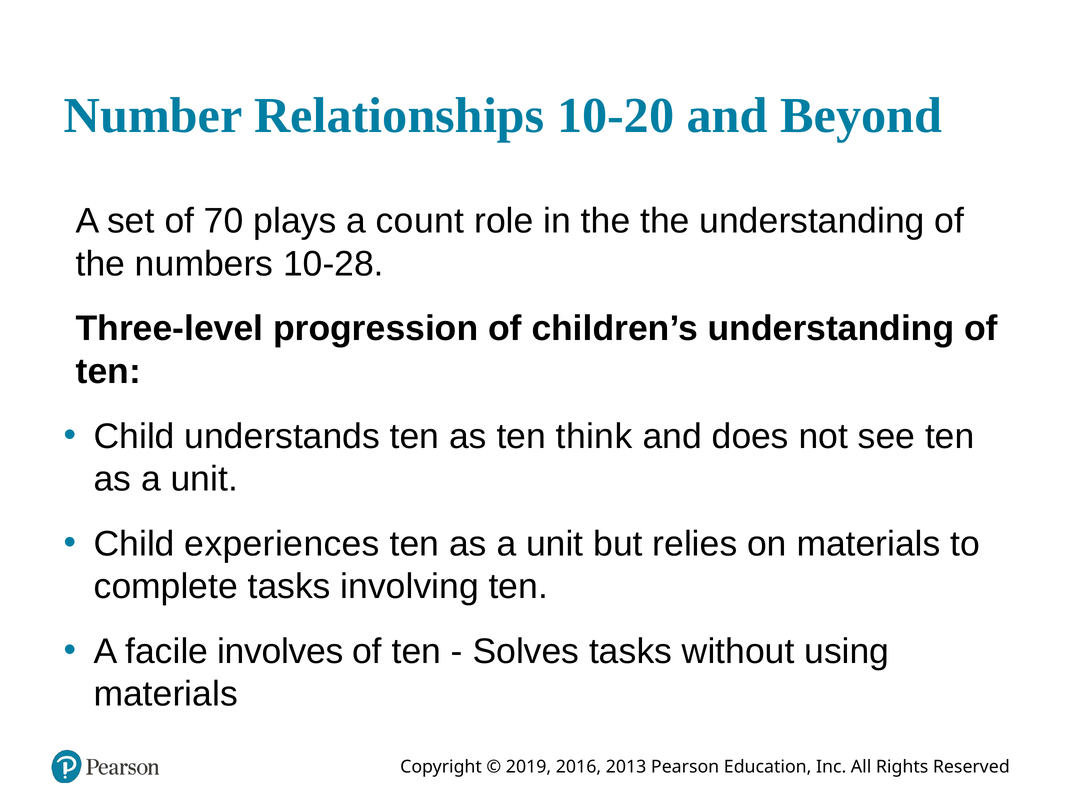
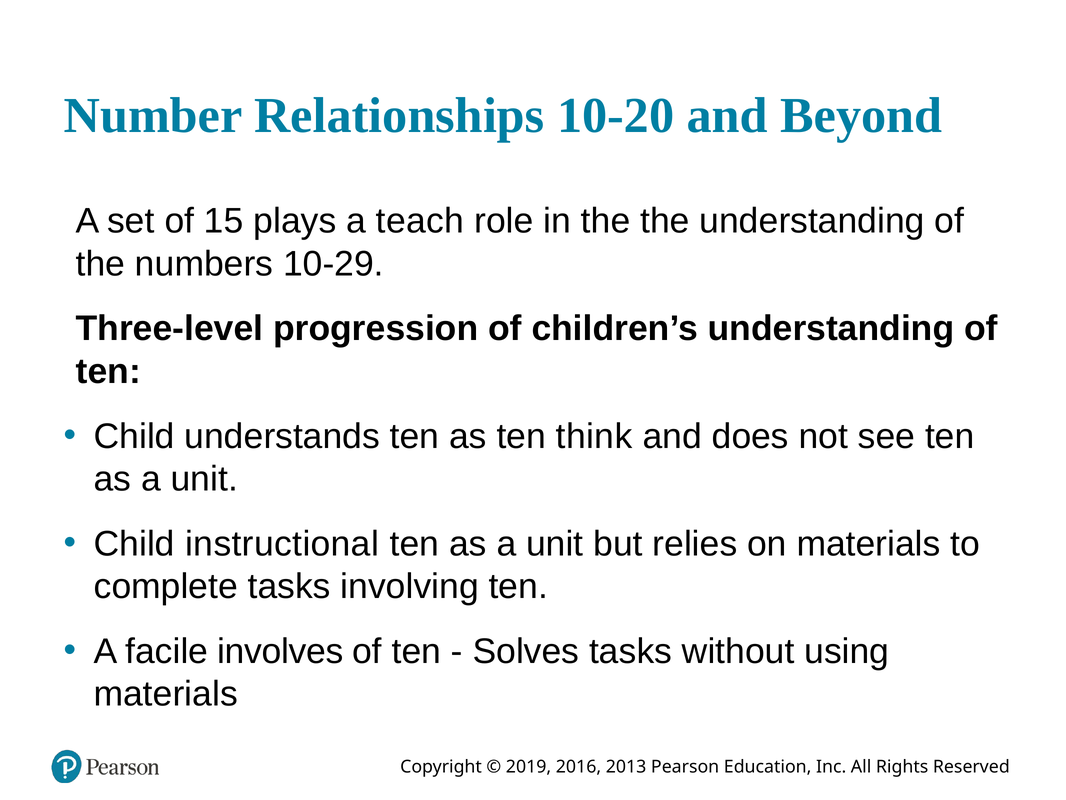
70: 70 -> 15
count: count -> teach
10-28: 10-28 -> 10-29
experiences: experiences -> instructional
